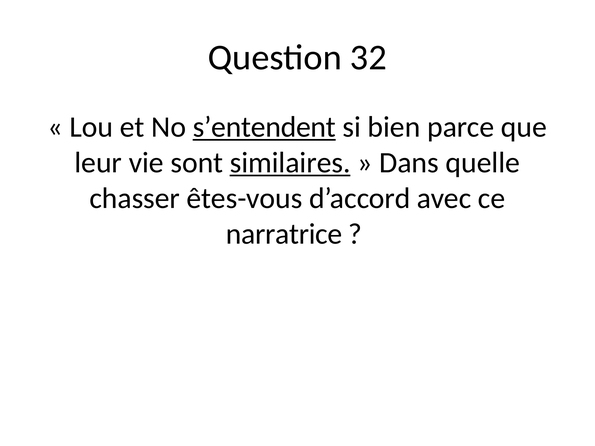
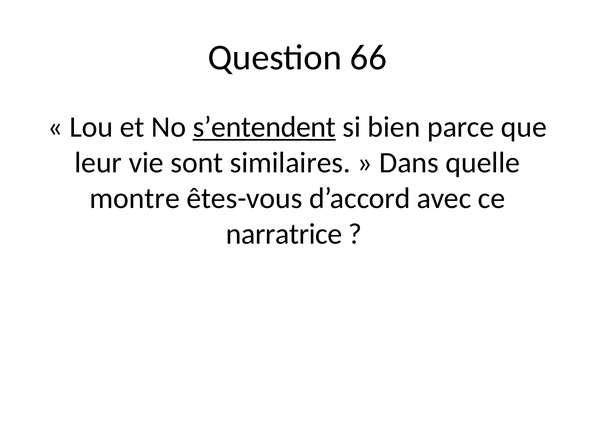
32: 32 -> 66
similaires underline: present -> none
chasser: chasser -> montre
